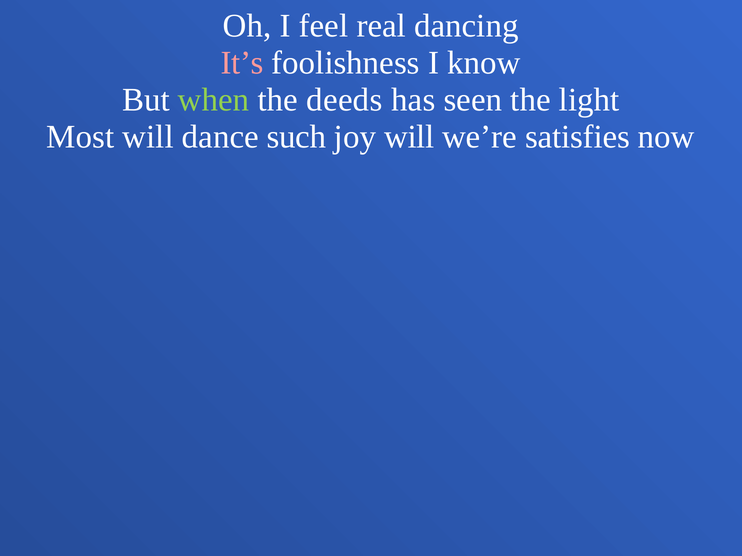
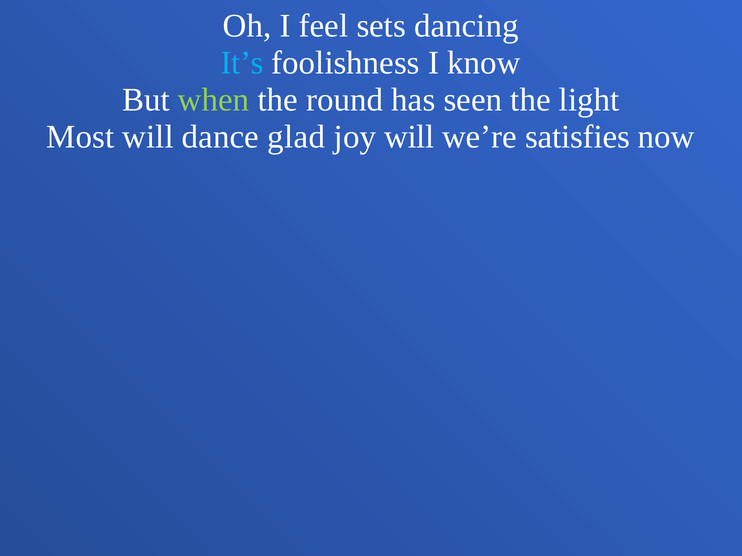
real: real -> sets
It’s colour: pink -> light blue
deeds: deeds -> round
such: such -> glad
